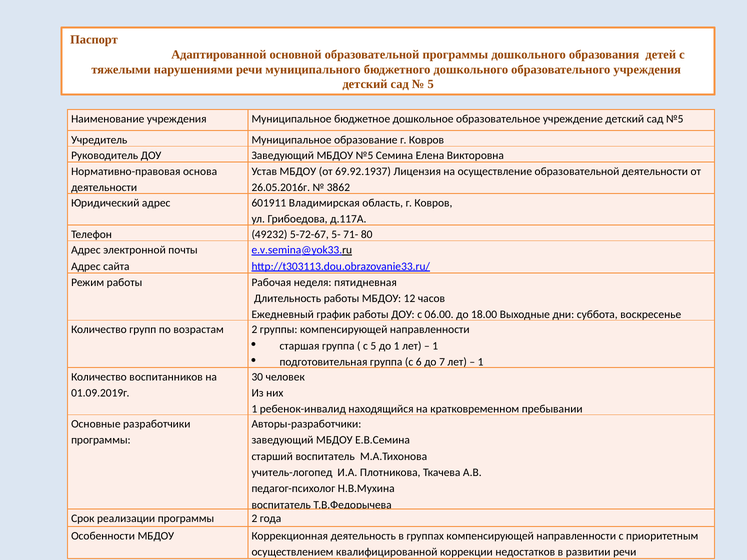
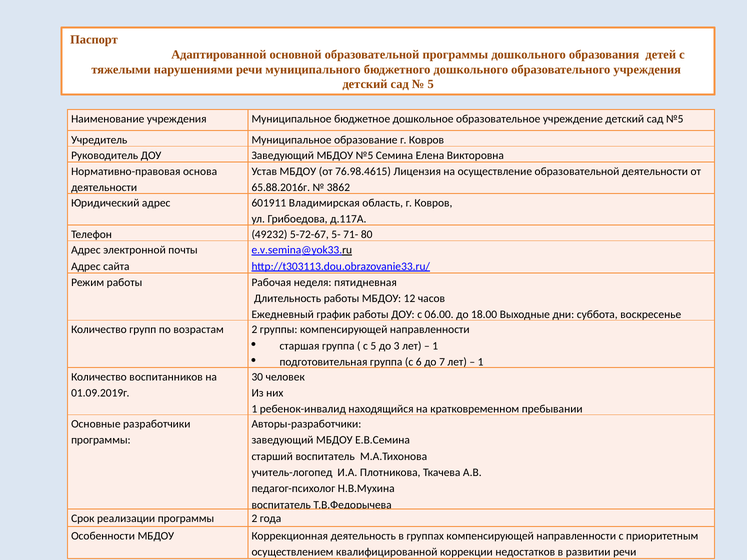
69.92.1937: 69.92.1937 -> 76.98.4615
26.05.2016г: 26.05.2016г -> 65.88.2016г
до 1: 1 -> 3
